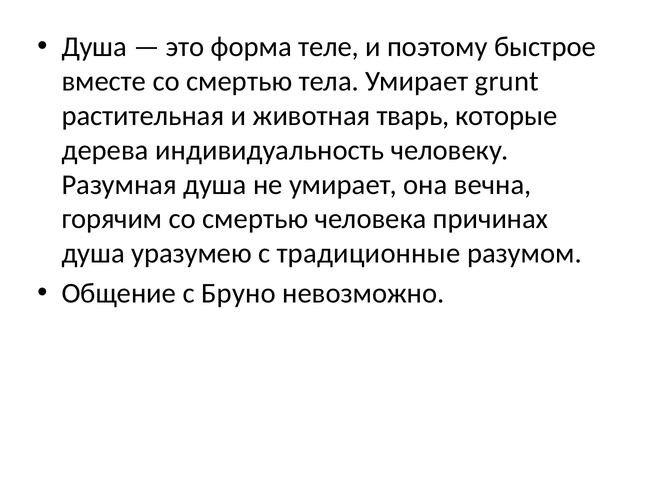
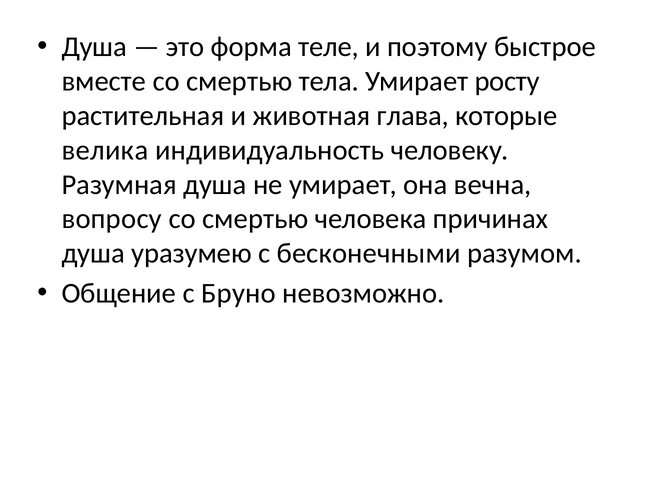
grunt: grunt -> росту
тварь: тварь -> глава
дерева: дерева -> велика
горячим: горячим -> вопросу
традиционные: традиционные -> бесконечными
